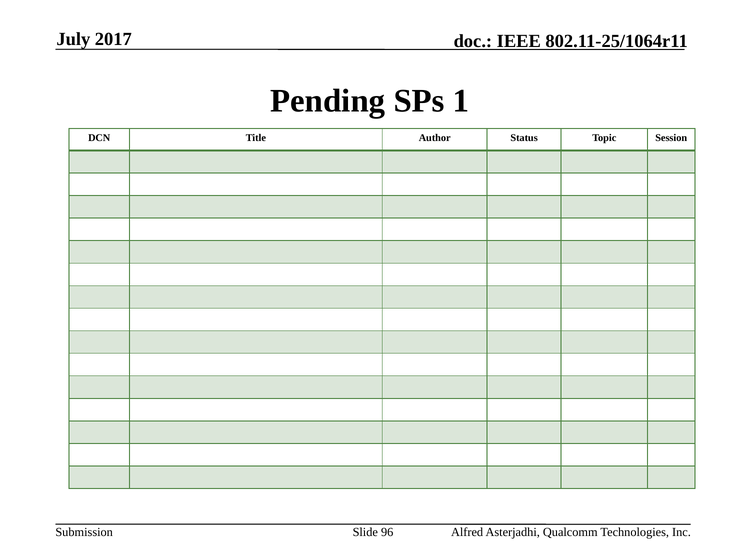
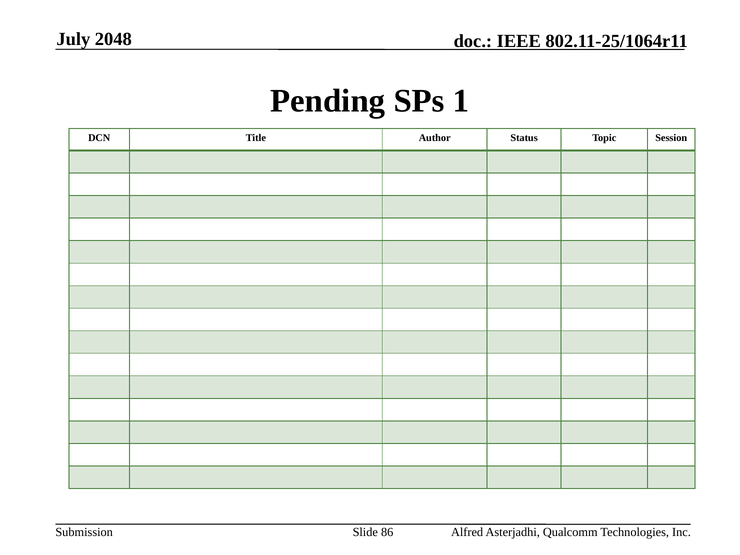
2017: 2017 -> 2048
96: 96 -> 86
